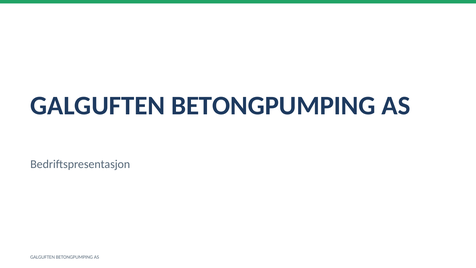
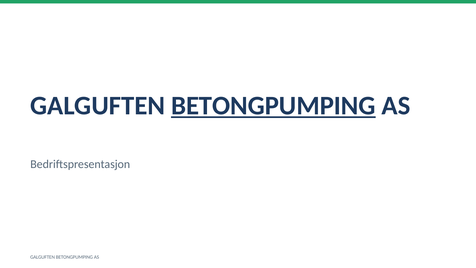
BETONGPUMPING at (273, 106) underline: none -> present
